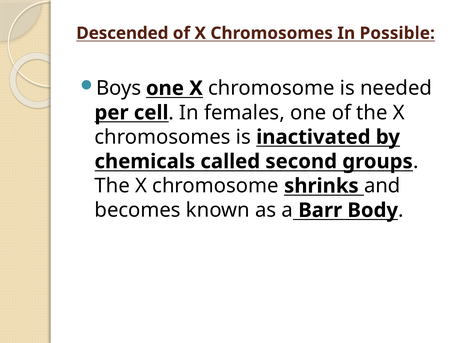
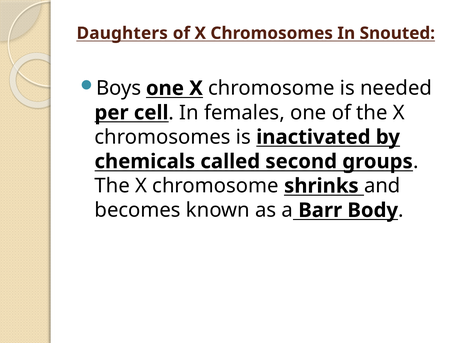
Descended: Descended -> Daughters
Possible: Possible -> Snouted
